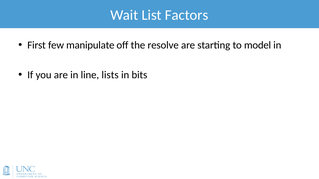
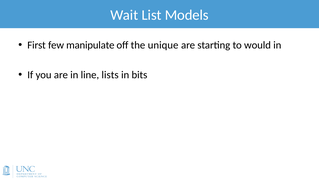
Factors: Factors -> Models
resolve: resolve -> unique
model: model -> would
